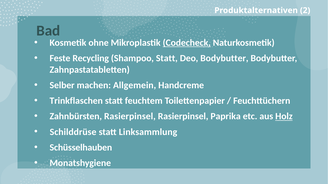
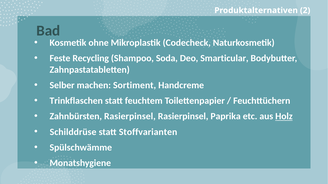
Codecheck underline: present -> none
Shampoo Statt: Statt -> Soda
Deo Bodybutter: Bodybutter -> Smarticular
Allgemein: Allgemein -> Sortiment
Linksammlung: Linksammlung -> Stoffvarianten
Schüsselhauben: Schüsselhauben -> Spülschwämme
